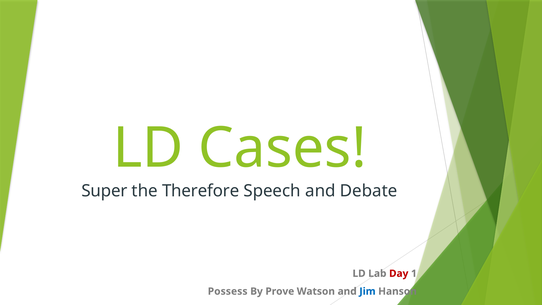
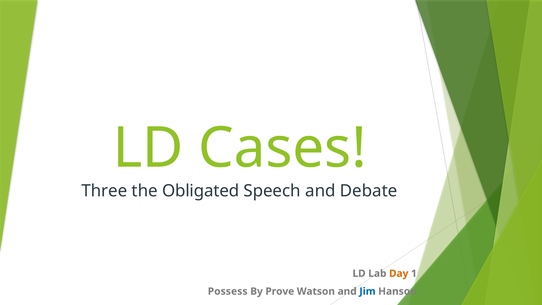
Super: Super -> Three
Therefore: Therefore -> Obligated
Day colour: red -> orange
